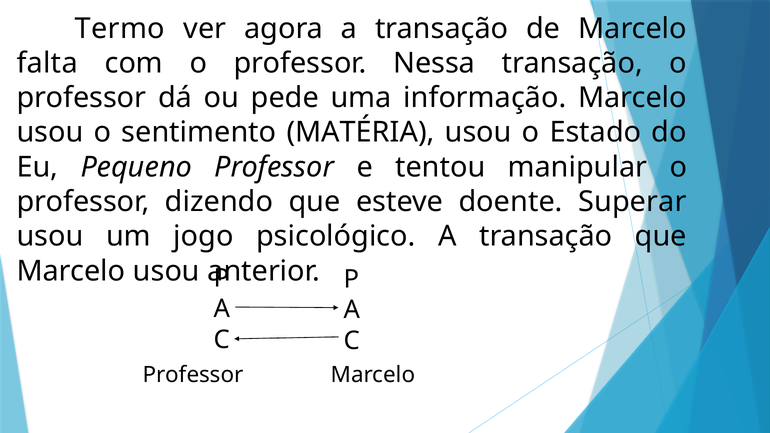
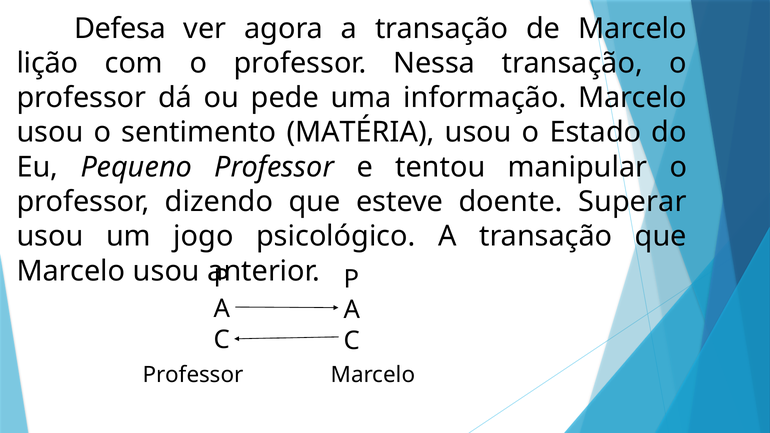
Termo: Termo -> Defesa
falta: falta -> lição
